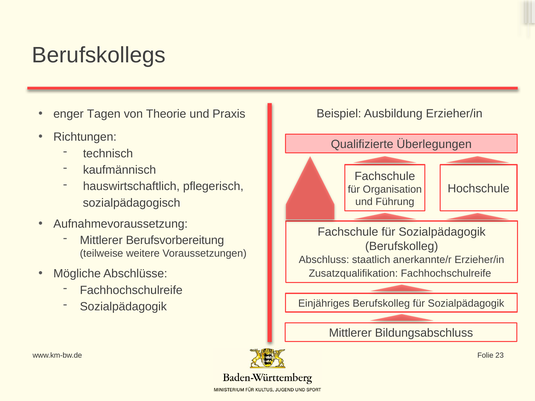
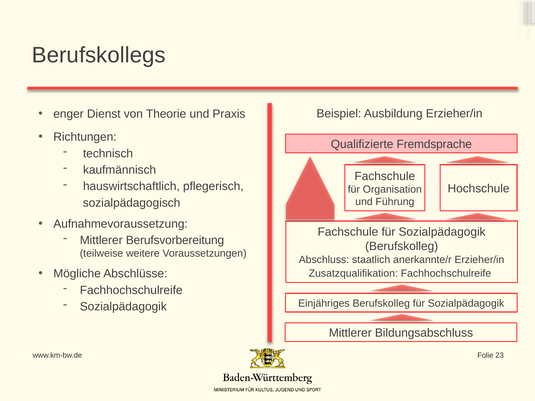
Tagen: Tagen -> Dienst
Überlegungen: Überlegungen -> Fremdsprache
